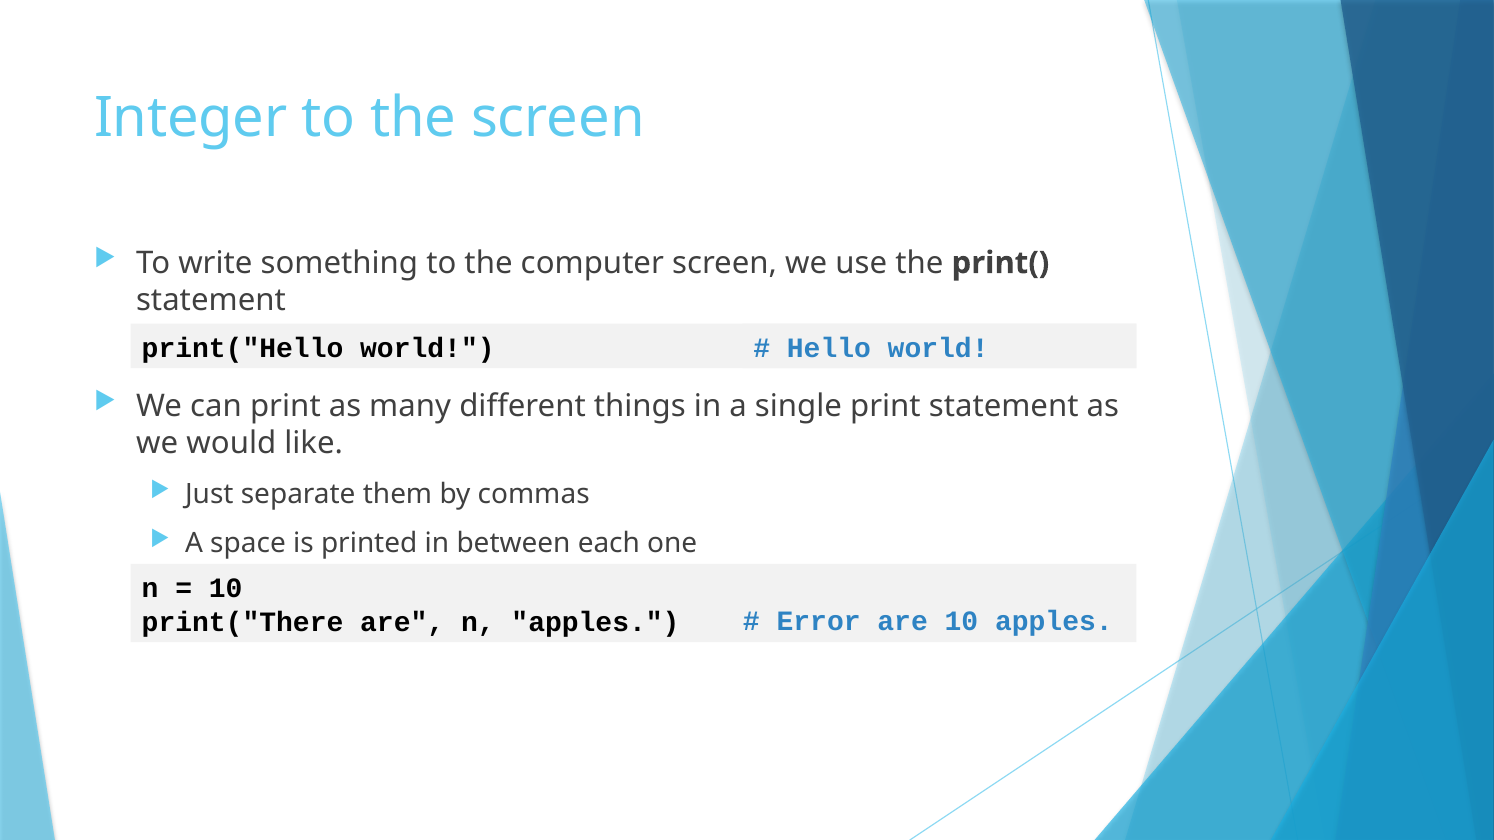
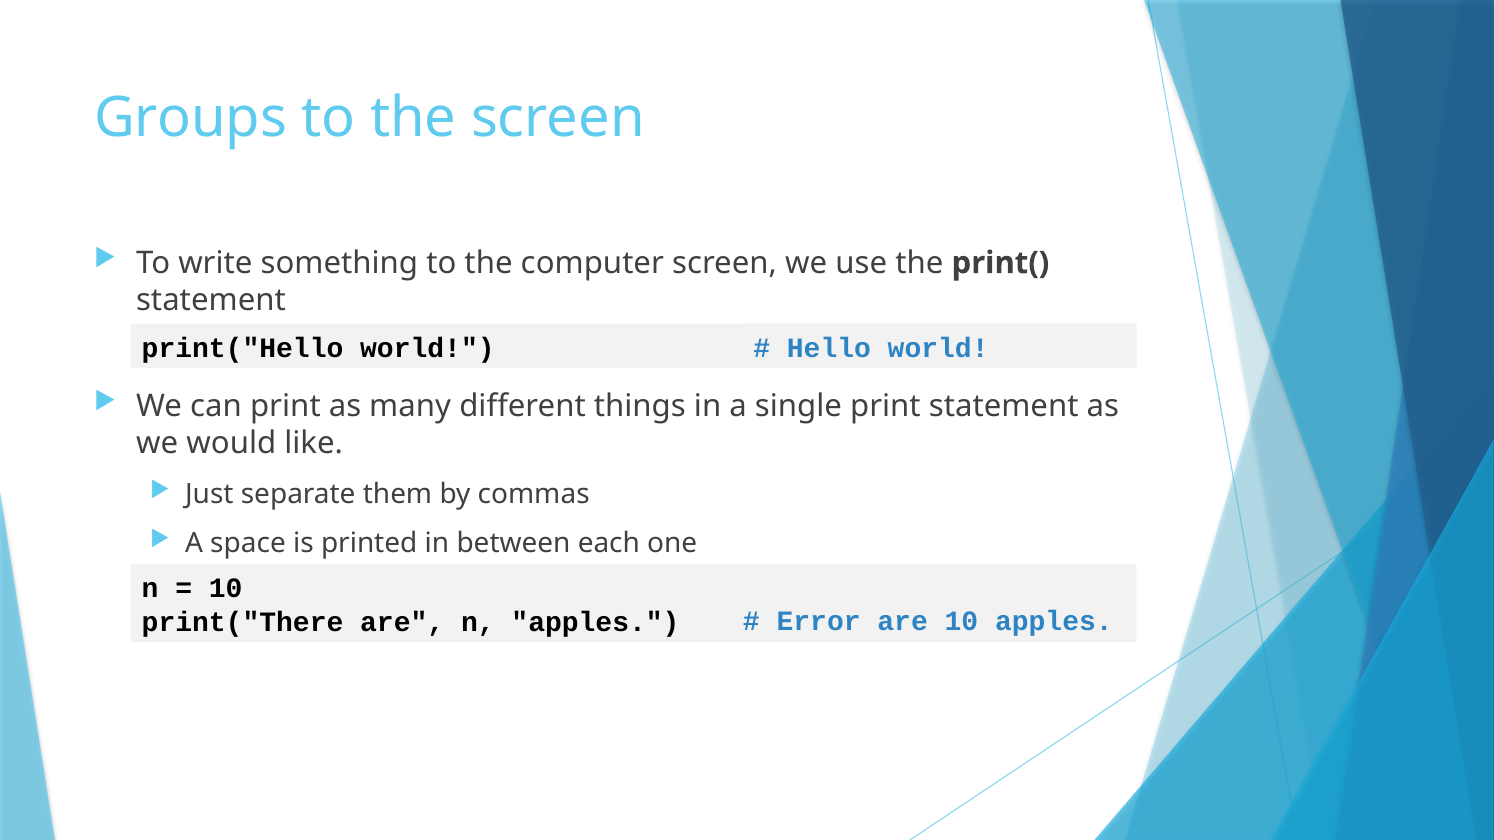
Integer: Integer -> Groups
